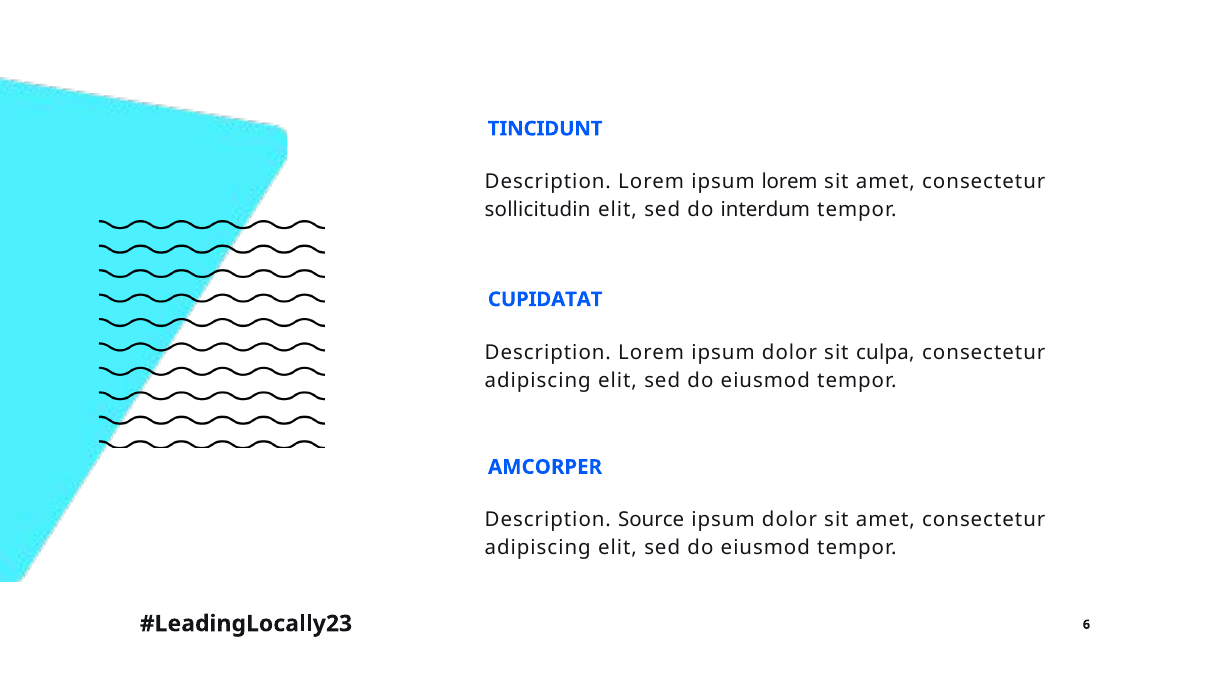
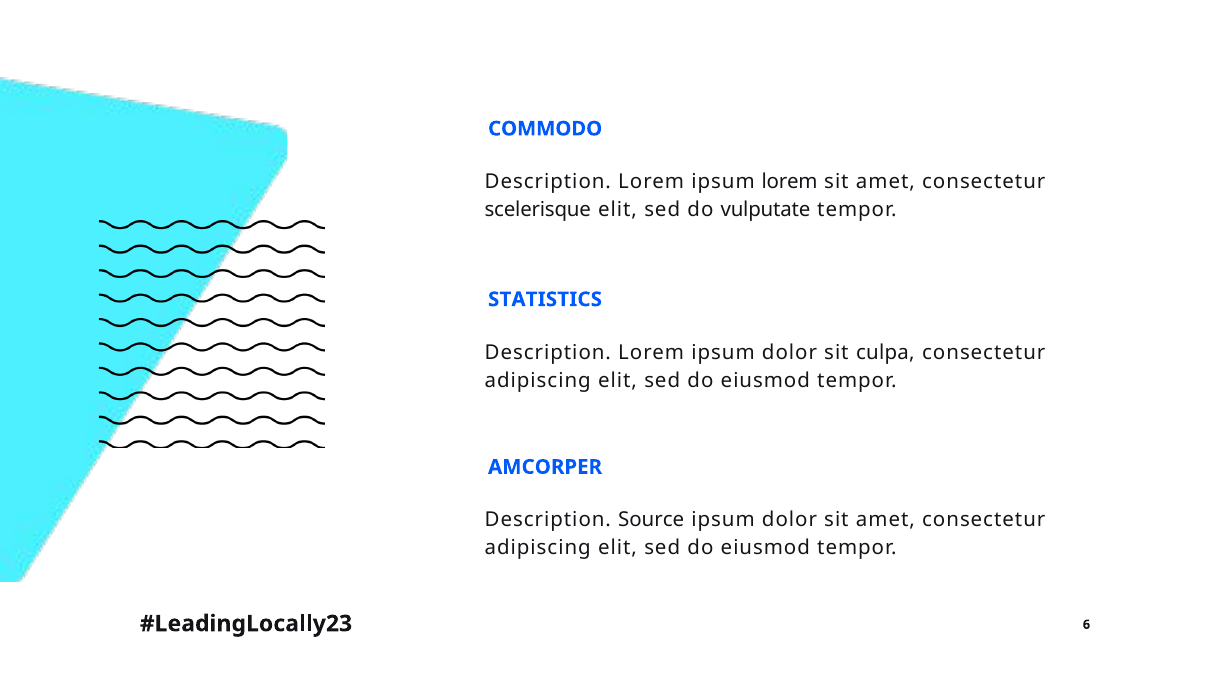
TINCIDUNT: TINCIDUNT -> COMMODO
sollicitudin: sollicitudin -> scelerisque
interdum: interdum -> vulputate
CUPIDATAT: CUPIDATAT -> STATISTICS
